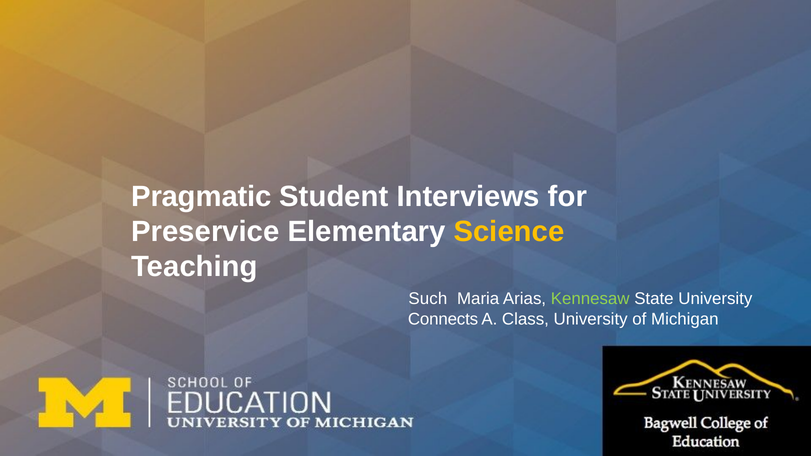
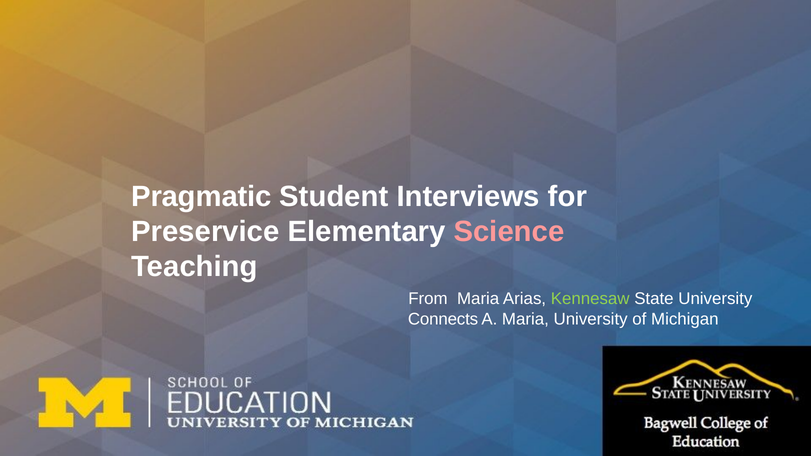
Science colour: yellow -> pink
Such: Such -> From
A Class: Class -> Maria
